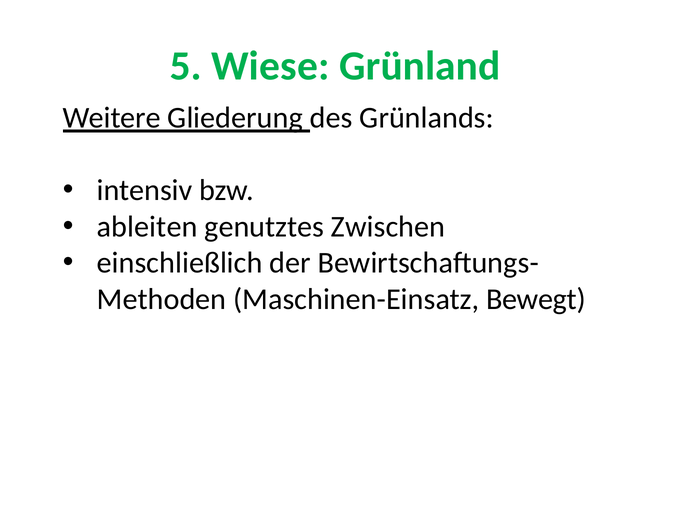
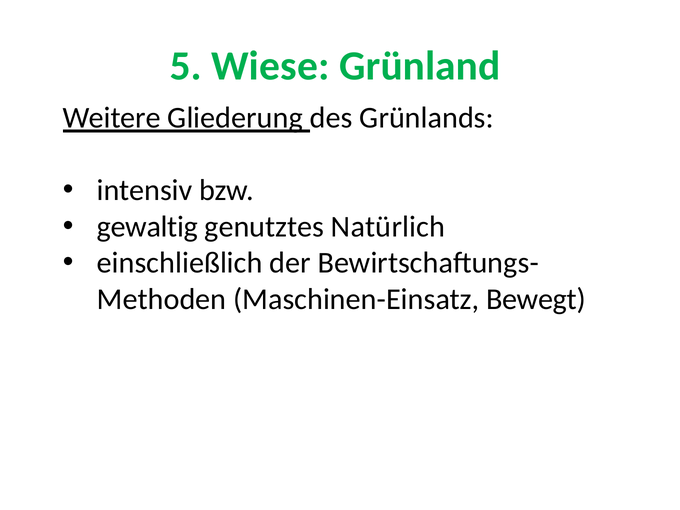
ableiten: ableiten -> gewaltig
Zwischen: Zwischen -> Natürlich
